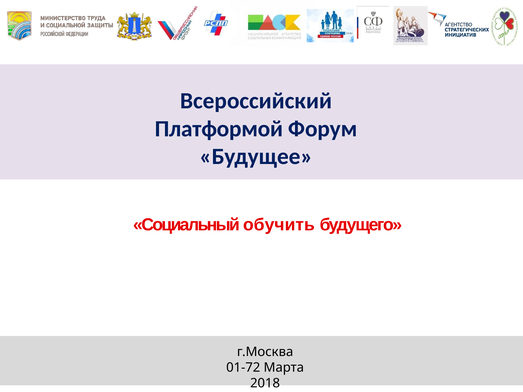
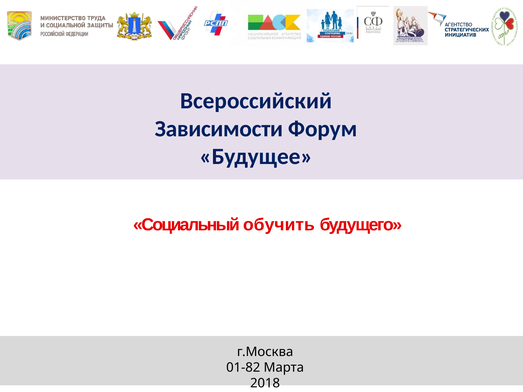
Платформой: Платформой -> Зависимости
01-72: 01-72 -> 01-82
